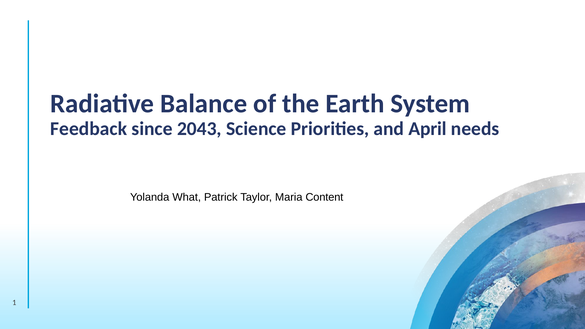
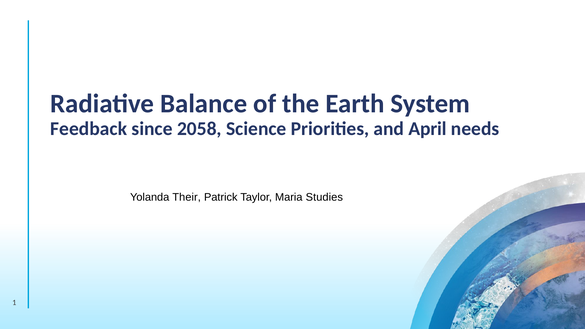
2043: 2043 -> 2058
What: What -> Their
Content: Content -> Studies
